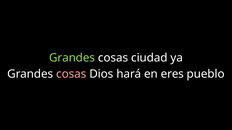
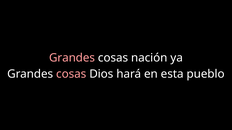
Grandes at (72, 58) colour: light green -> pink
ciudad: ciudad -> nación
eres: eres -> esta
